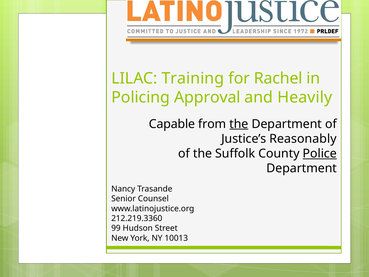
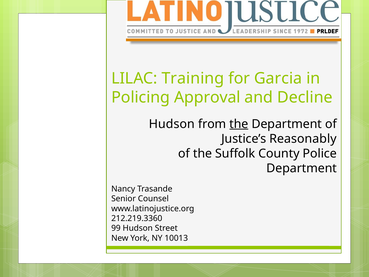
Rachel: Rachel -> Garcia
Heavily: Heavily -> Decline
Capable at (172, 124): Capable -> Hudson
Police underline: present -> none
